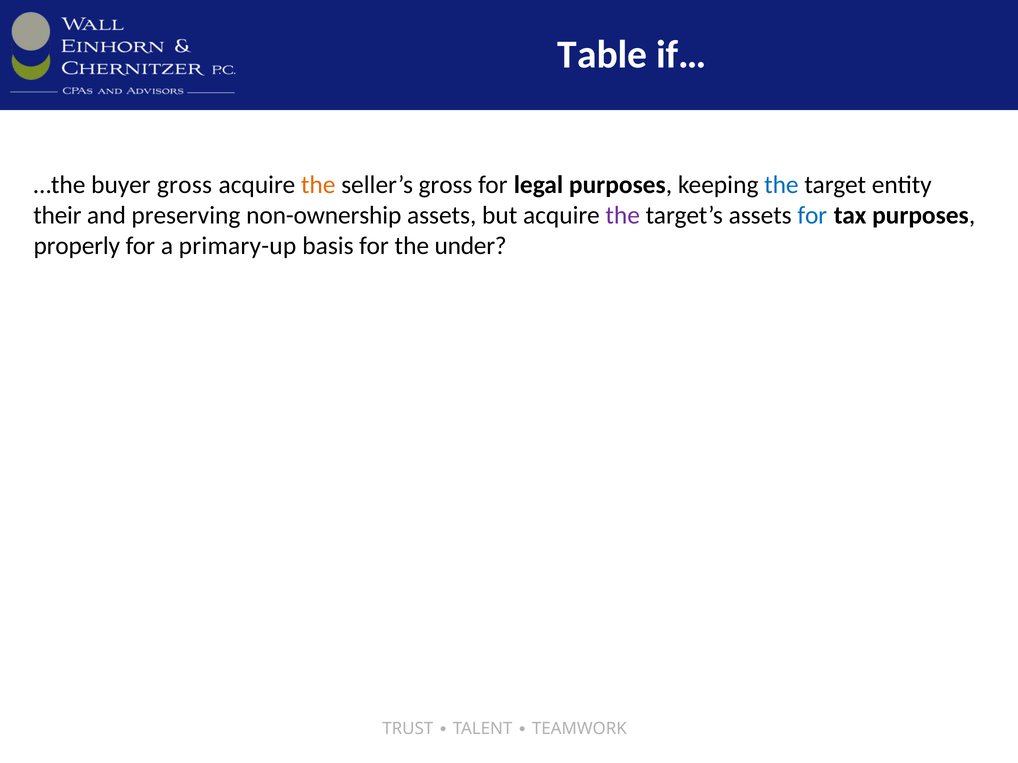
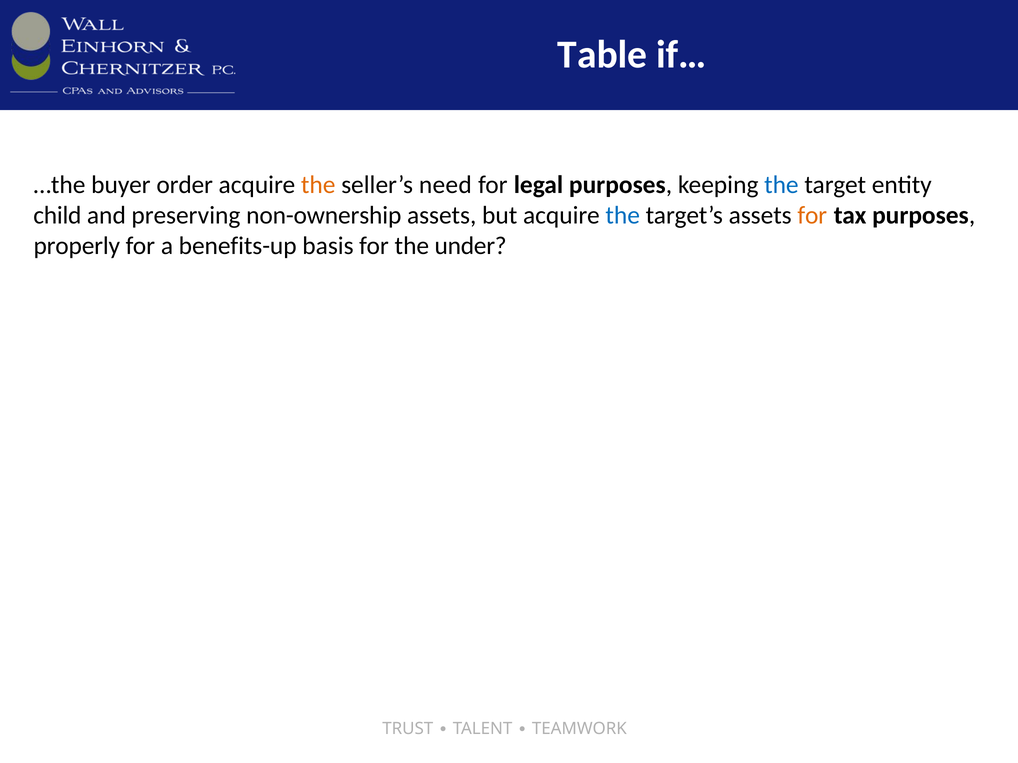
buyer gross: gross -> order
seller’s gross: gross -> need
their: their -> child
the at (623, 216) colour: purple -> blue
for at (812, 216) colour: blue -> orange
primary-up: primary-up -> benefits-up
